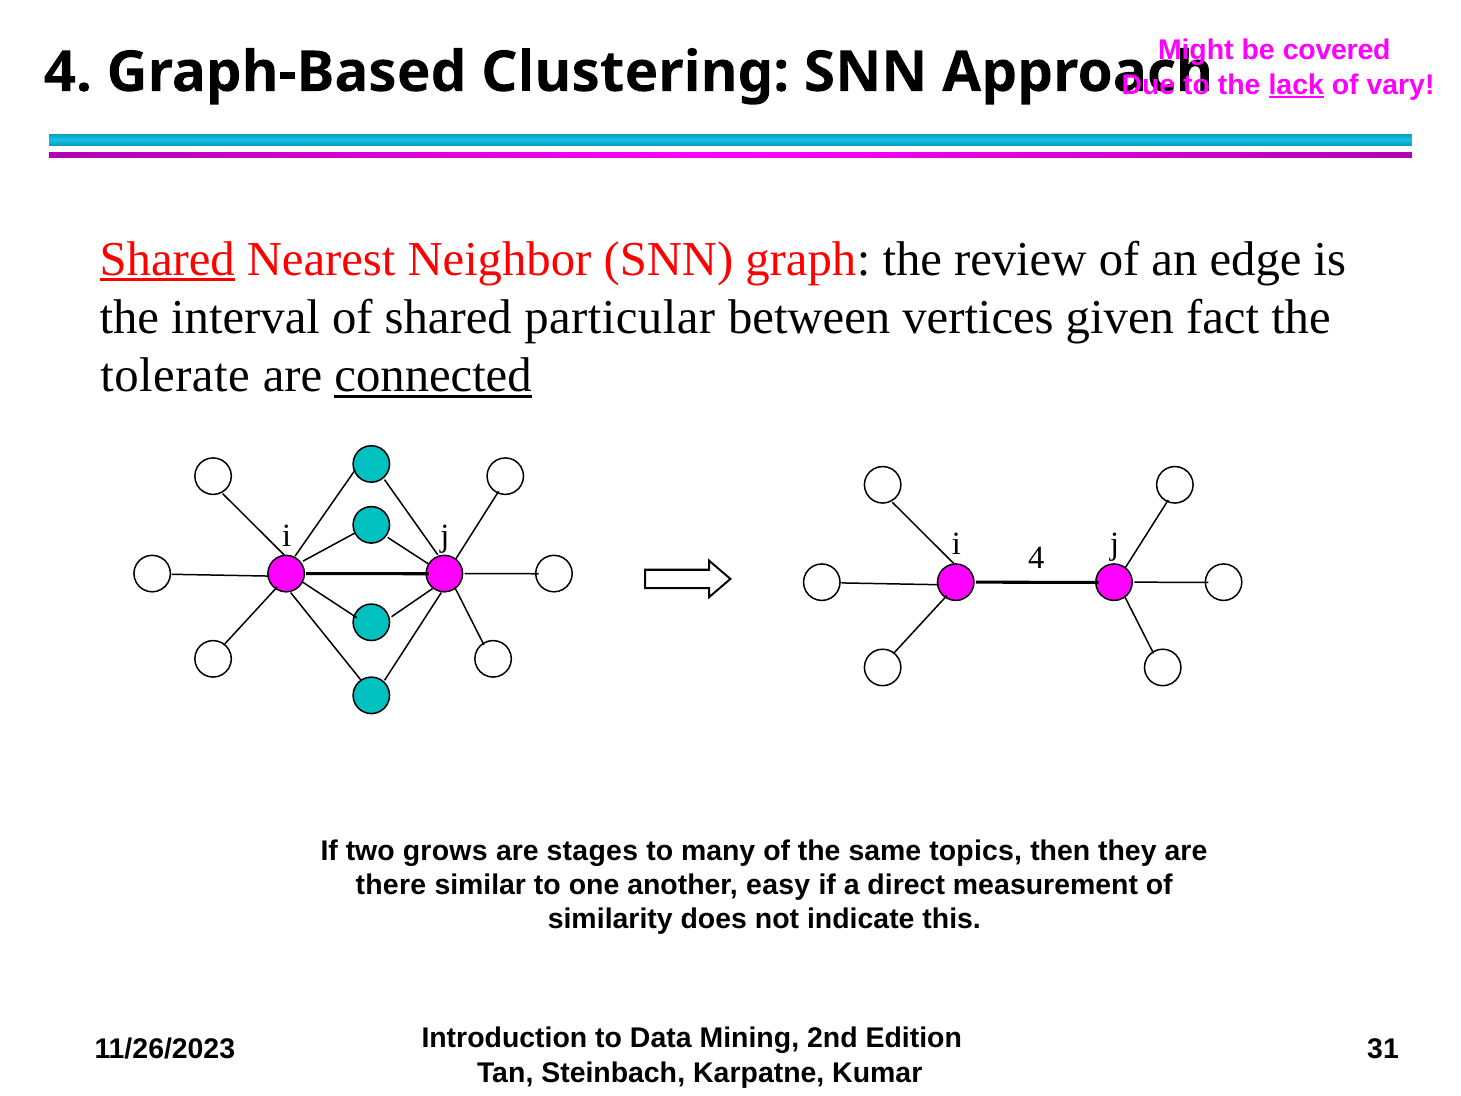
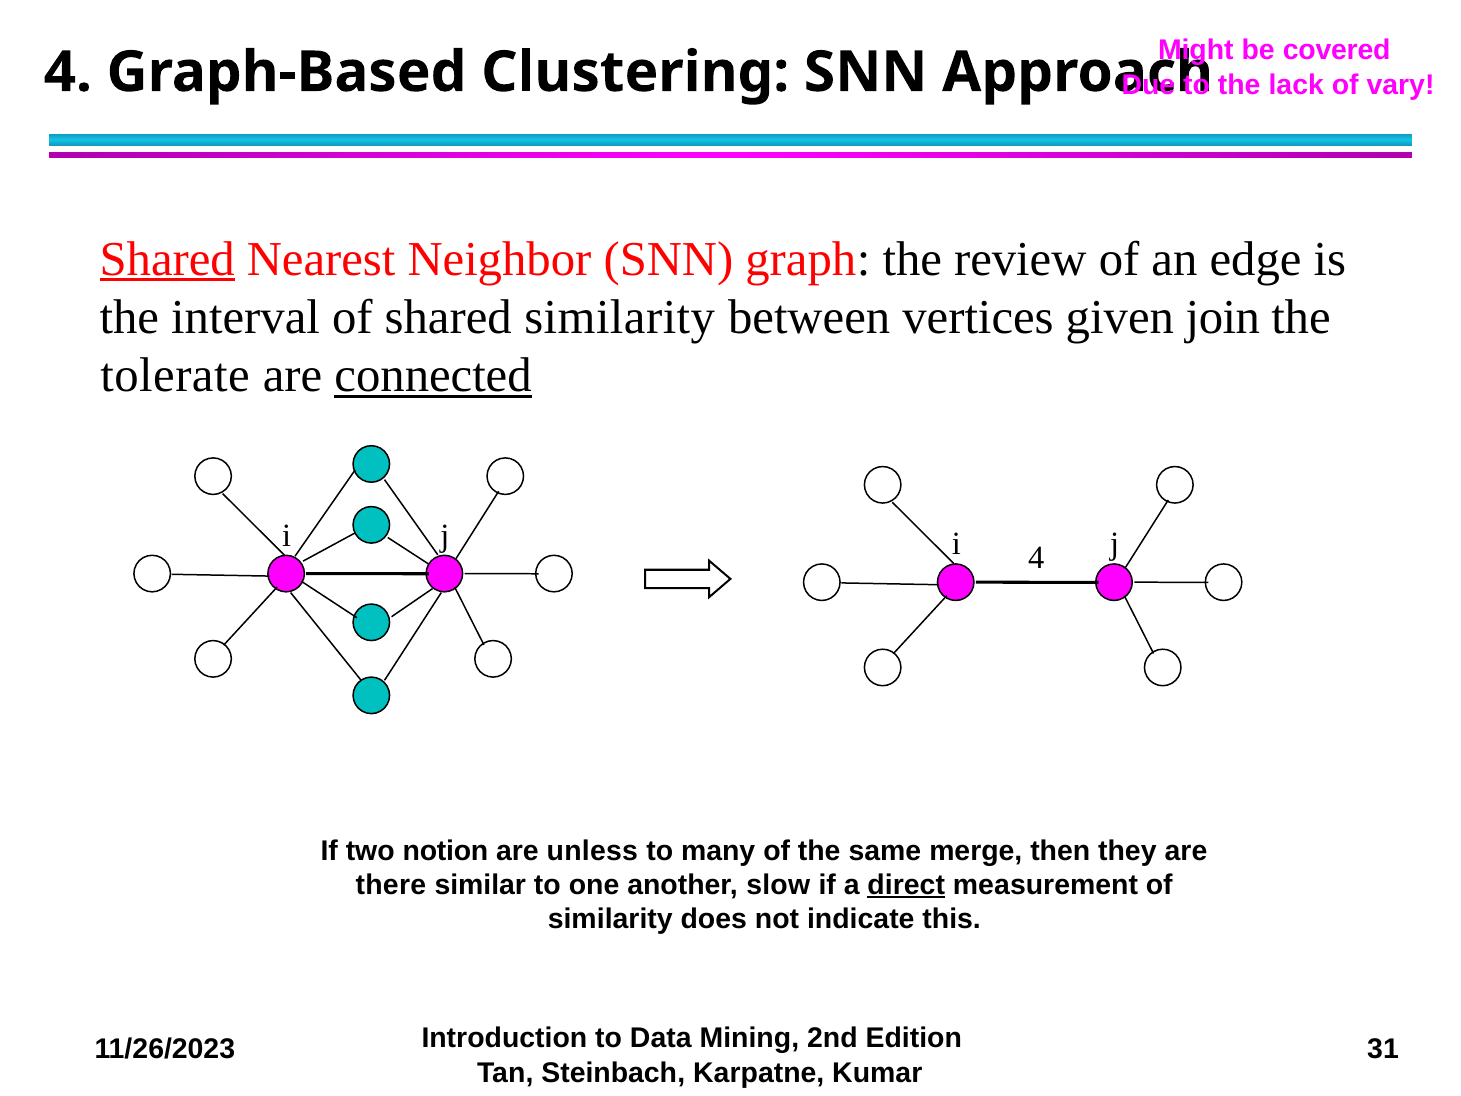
lack underline: present -> none
shared particular: particular -> similarity
fact: fact -> join
grows: grows -> notion
stages: stages -> unless
topics: topics -> merge
easy: easy -> slow
direct underline: none -> present
